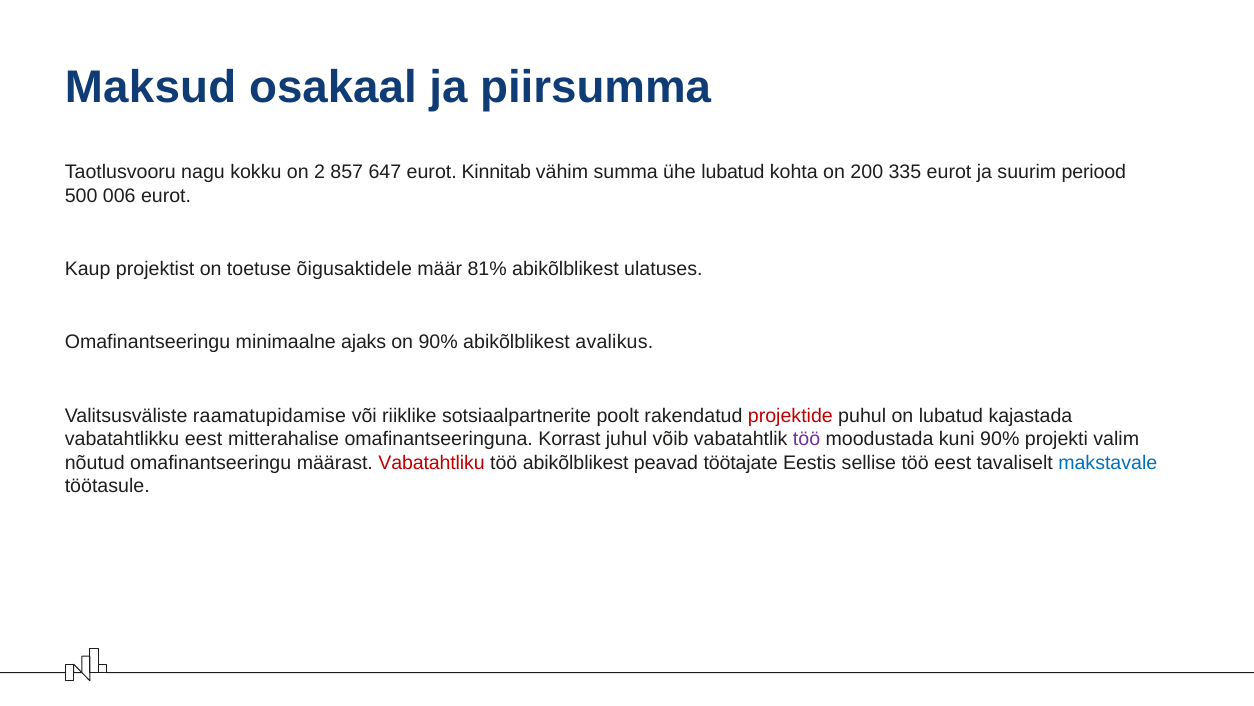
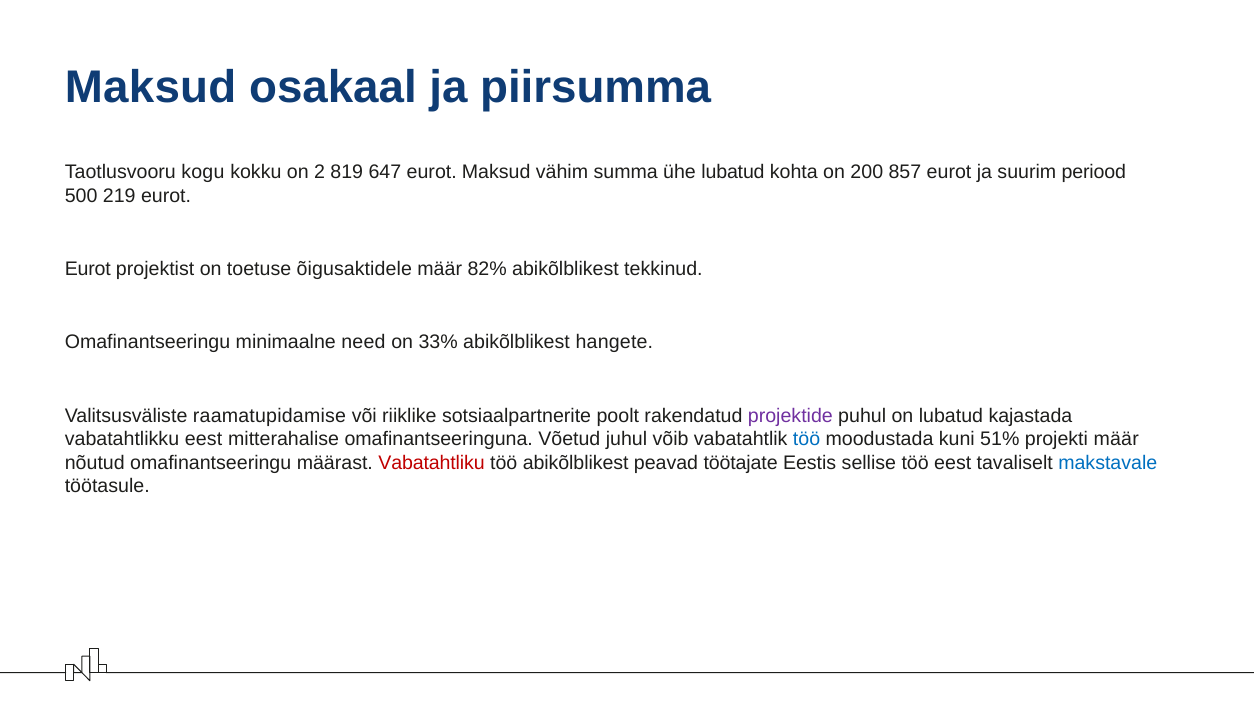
nagu: nagu -> kogu
857: 857 -> 819
eurot Kinnitab: Kinnitab -> Maksud
335: 335 -> 857
006: 006 -> 219
Kaup at (88, 269): Kaup -> Eurot
81%: 81% -> 82%
ulatuses: ulatuses -> tekkinud
ajaks: ajaks -> need
on 90%: 90% -> 33%
avalikus: avalikus -> hangete
projektide colour: red -> purple
Korrast: Korrast -> Võetud
töö at (807, 439) colour: purple -> blue
kuni 90%: 90% -> 51%
projekti valim: valim -> määr
